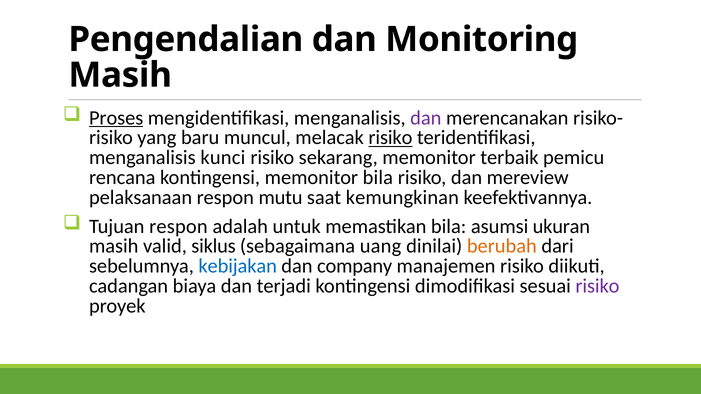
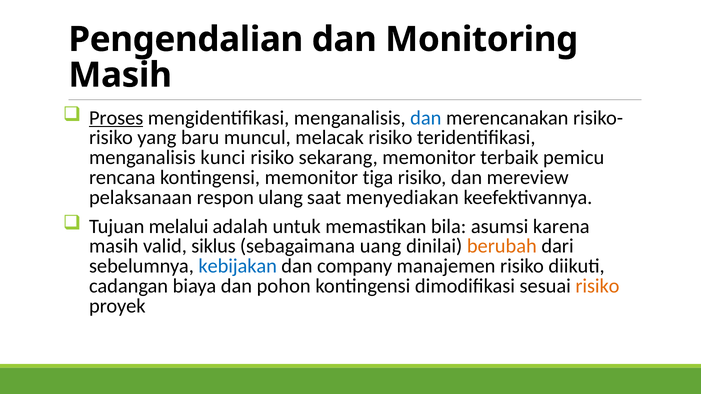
dan at (426, 118) colour: purple -> blue
risiko at (390, 138) underline: present -> none
memonitor bila: bila -> tiga
mutu: mutu -> ulang
kemungkinan: kemungkinan -> menyediakan
Tujuan respon: respon -> melalui
ukuran: ukuran -> karena
terjadi: terjadi -> pohon
risiko at (597, 286) colour: purple -> orange
